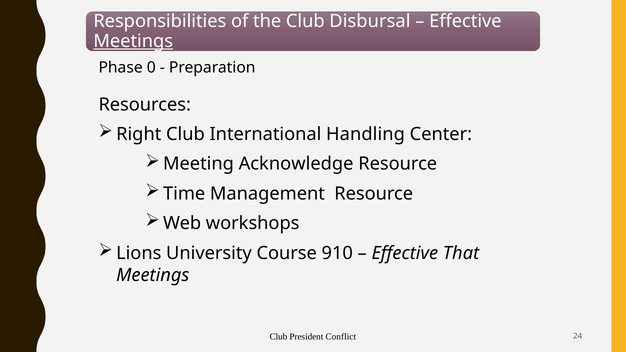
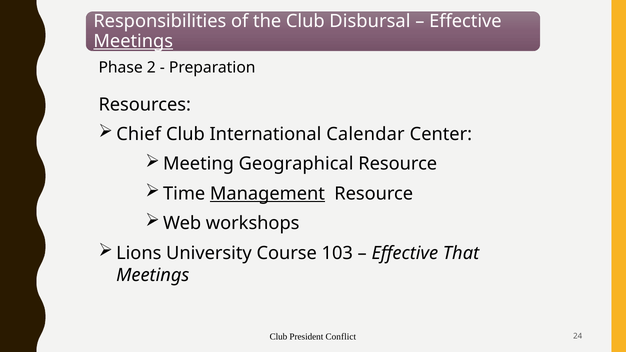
0: 0 -> 2
Right: Right -> Chief
Handling: Handling -> Calendar
Acknowledge: Acknowledge -> Geographical
Management underline: none -> present
910: 910 -> 103
